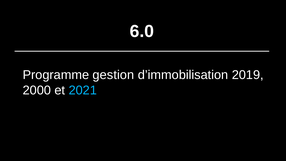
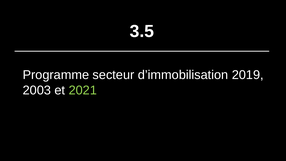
6.0: 6.0 -> 3.5
gestion: gestion -> secteur
2000: 2000 -> 2003
2021 colour: light blue -> light green
